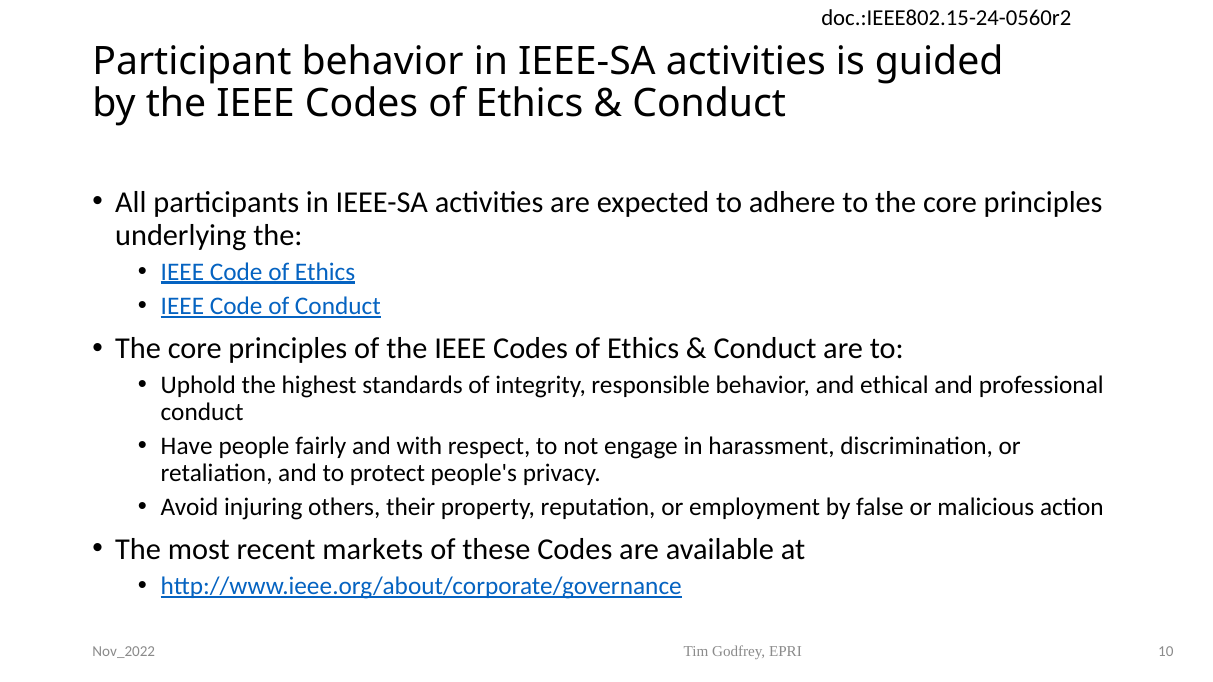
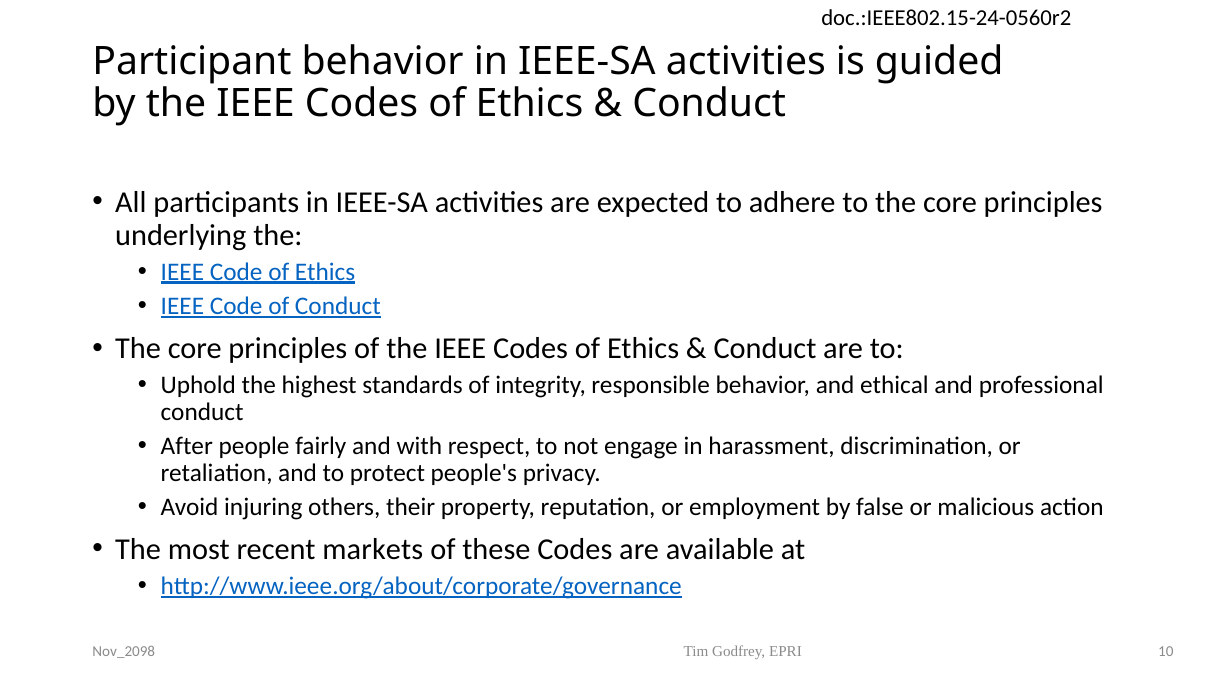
Have: Have -> After
Nov_2022: Nov_2022 -> Nov_2098
